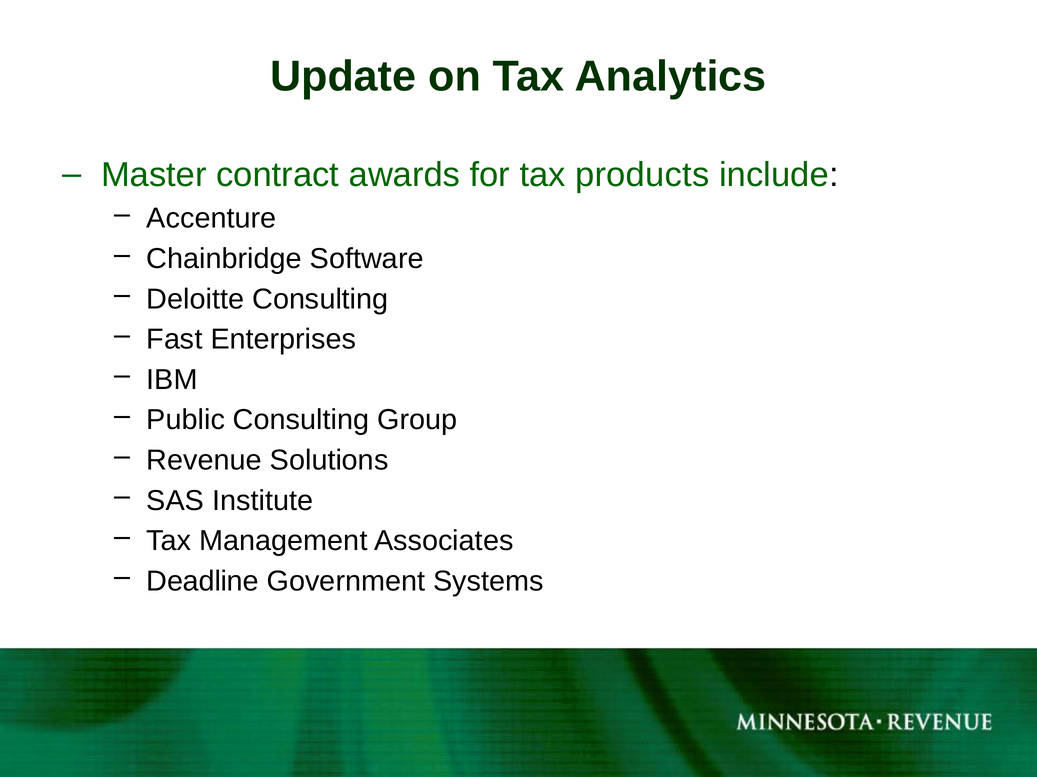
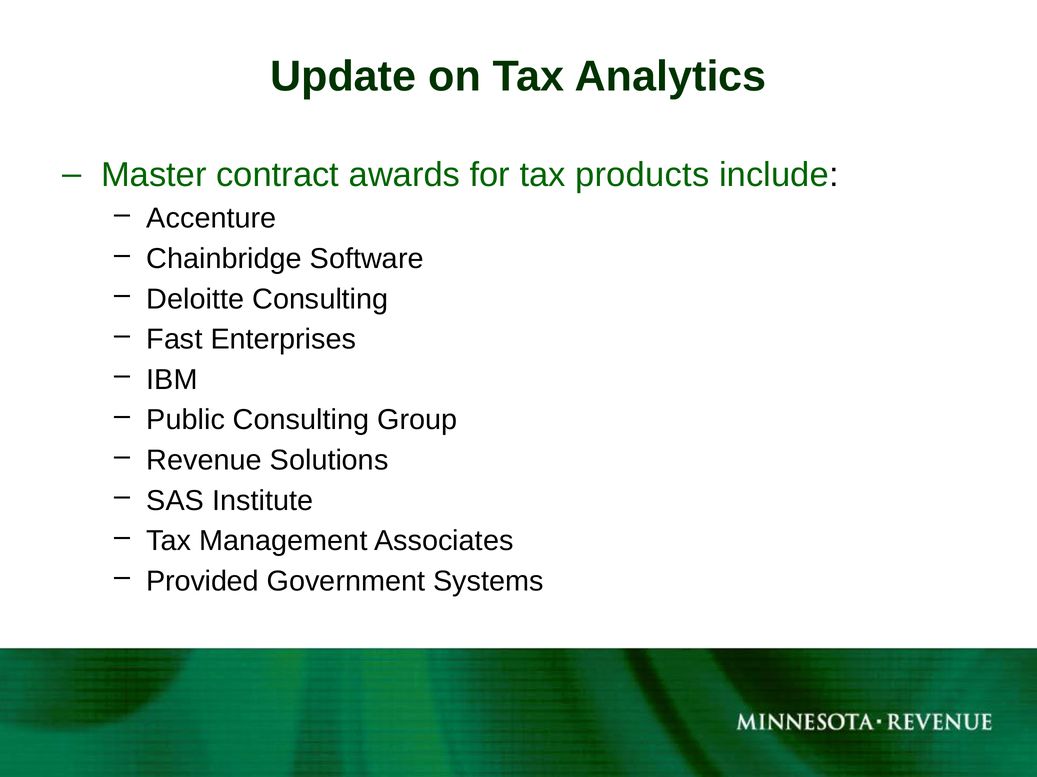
Deadline: Deadline -> Provided
